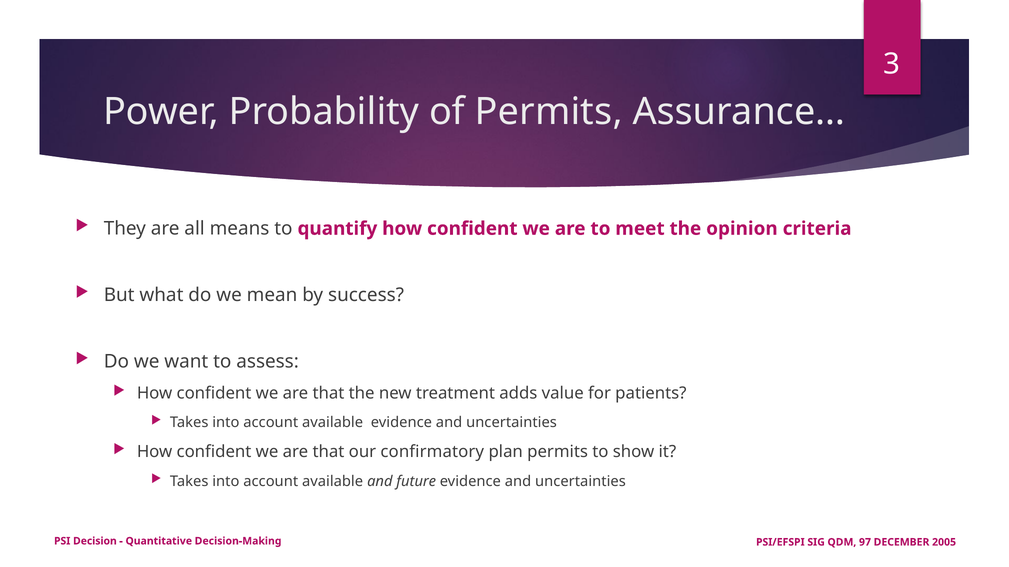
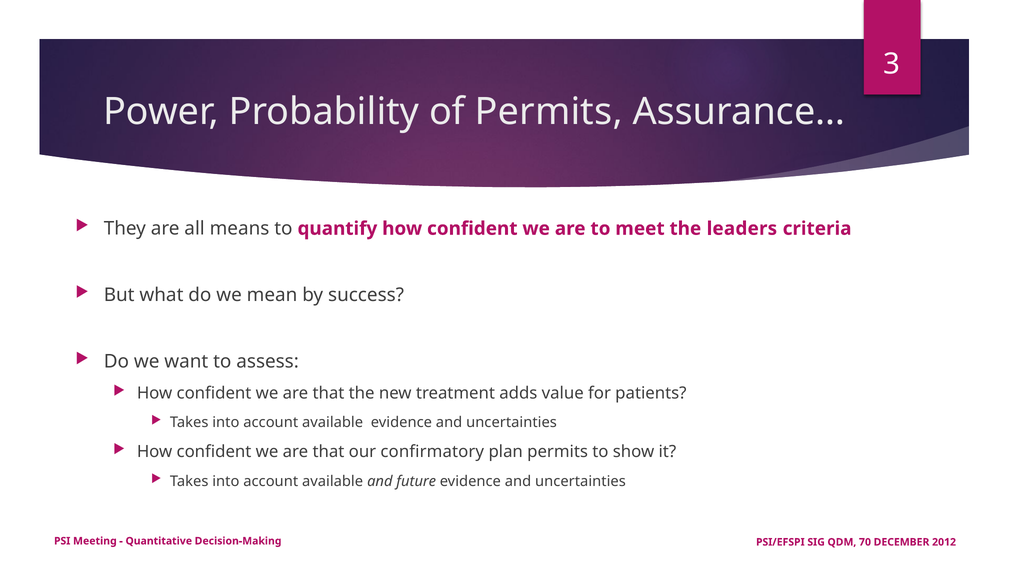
opinion: opinion -> leaders
Decision: Decision -> Meeting
97: 97 -> 70
2005: 2005 -> 2012
